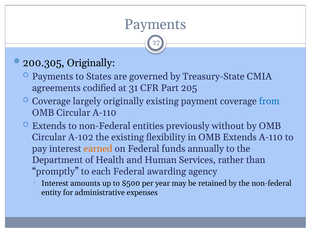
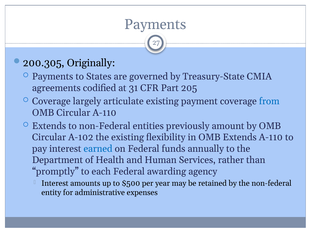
largely originally: originally -> articulate
without: without -> amount
earned colour: orange -> blue
